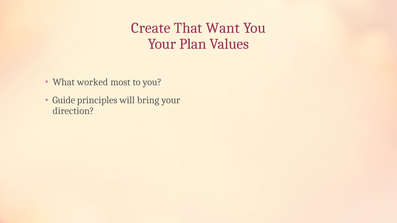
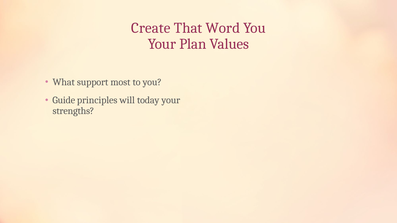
Want: Want -> Word
worked: worked -> support
bring: bring -> today
direction: direction -> strengths
